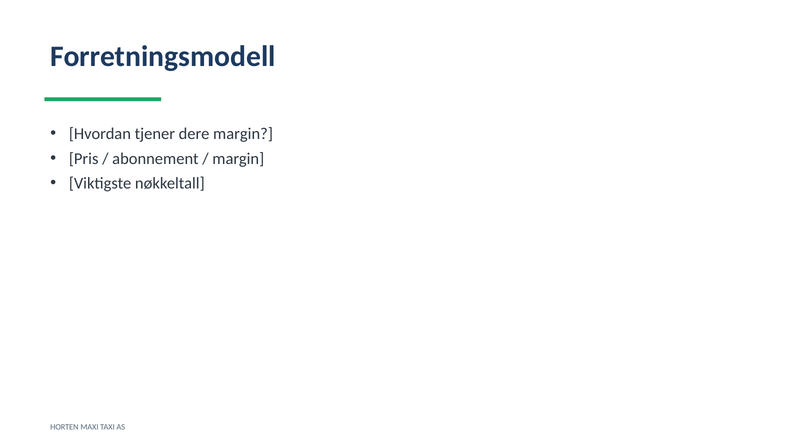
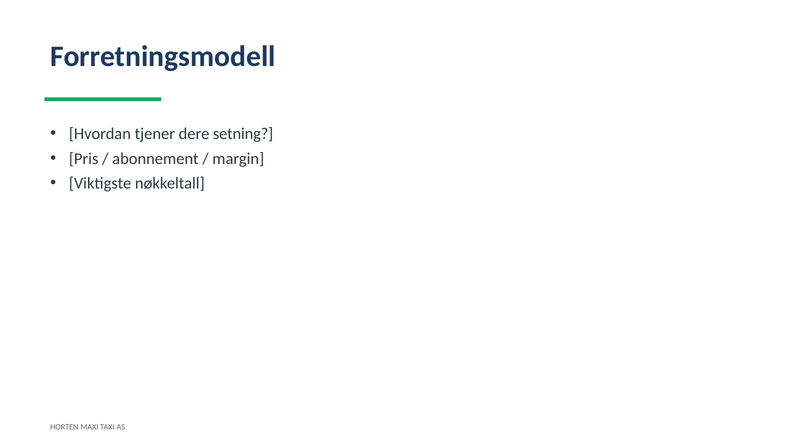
dere margin: margin -> setning
